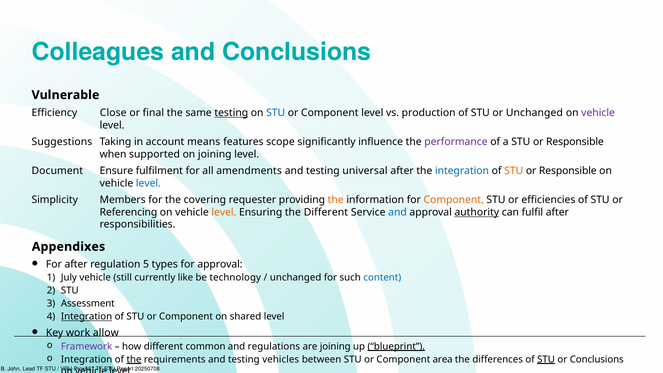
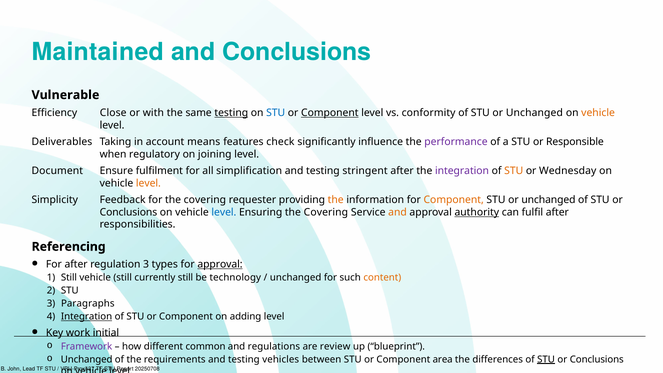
Colleagues: Colleagues -> Maintained
or final: final -> with
Component at (330, 113) underline: none -> present
production: production -> conformity
vehicle at (598, 113) colour: purple -> orange
Suggestions at (62, 142): Suggestions -> Deliverables
scope: scope -> check
supported: supported -> regulatory
amendments: amendments -> simplification
universal: universal -> stringent
integration at (462, 171) colour: blue -> purple
Responsible at (568, 171): Responsible -> Wednesday
level at (148, 183) colour: blue -> orange
Members: Members -> Feedback
efficiencies at (548, 200): efficiencies -> unchanged
Referencing at (128, 212): Referencing -> Conclusions
level at (224, 212) colour: orange -> blue
Ensuring the Different: Different -> Covering
and at (397, 212) colour: blue -> orange
Appendixes at (69, 247): Appendixes -> Referencing
regulation 5: 5 -> 3
approval at (220, 264) underline: none -> present
1 July: July -> Still
currently like: like -> still
content colour: blue -> orange
Assessment: Assessment -> Paragraphs
shared: shared -> adding
allow: allow -> initial
are joining: joining -> review
blueprint underline: present -> none
Integration at (87, 359): Integration -> Unchanged
the at (134, 359) underline: present -> none
